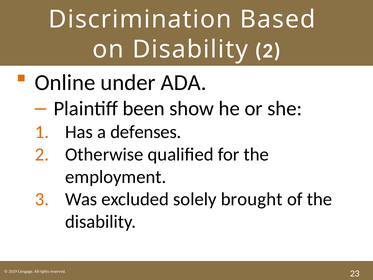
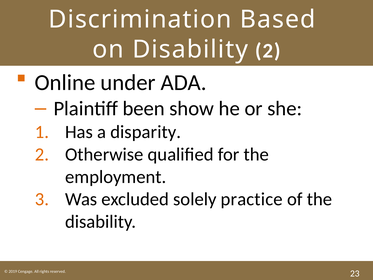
defenses: defenses -> disparity
brought: brought -> practice
